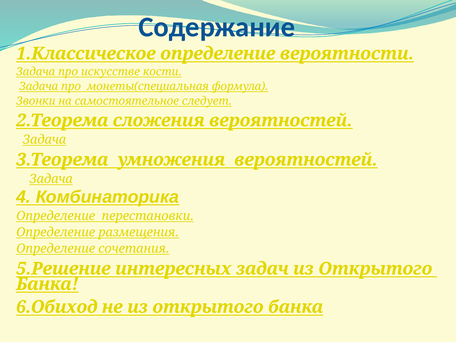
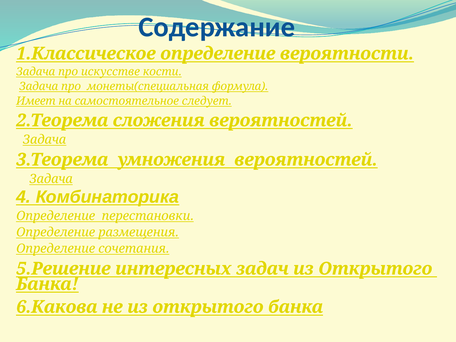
Звонки: Звонки -> Имеет
6.Обиход: 6.Обиход -> 6.Какова
